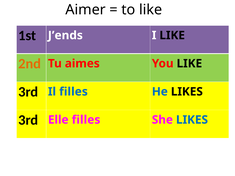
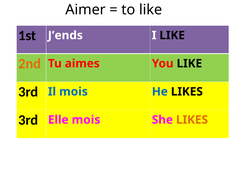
Il filles: filles -> mois
Elle filles: filles -> mois
LIKES at (192, 120) colour: blue -> orange
